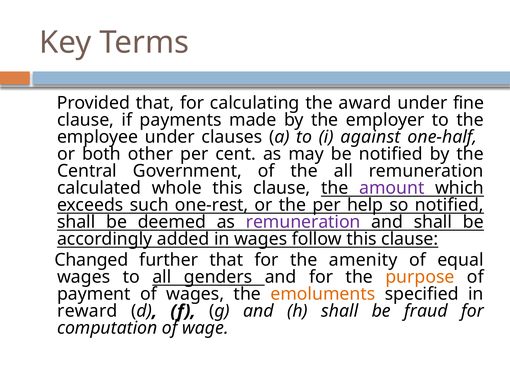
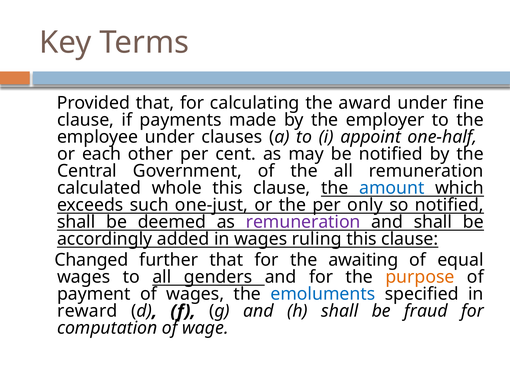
against: against -> appoint
both: both -> each
amount colour: purple -> blue
one-rest: one-rest -> one-just
help: help -> only
follow: follow -> ruling
amenity: amenity -> awaiting
emoluments colour: orange -> blue
